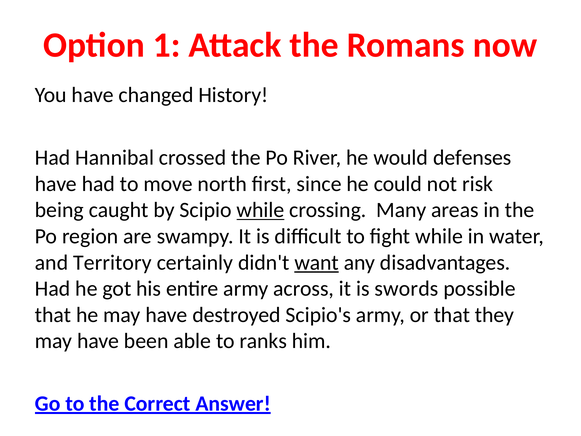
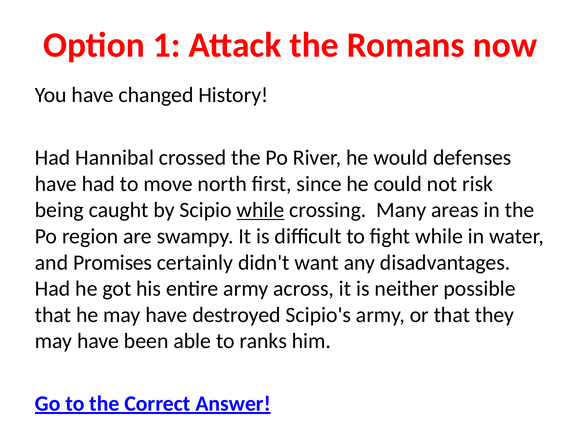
Territory: Territory -> Promises
want underline: present -> none
swords: swords -> neither
